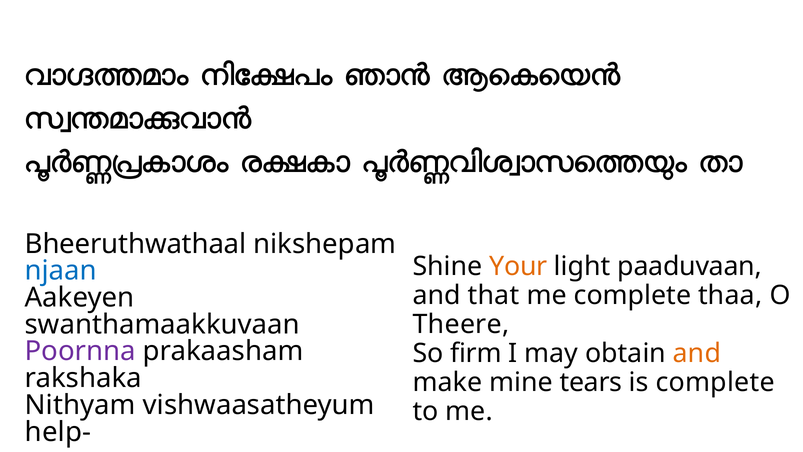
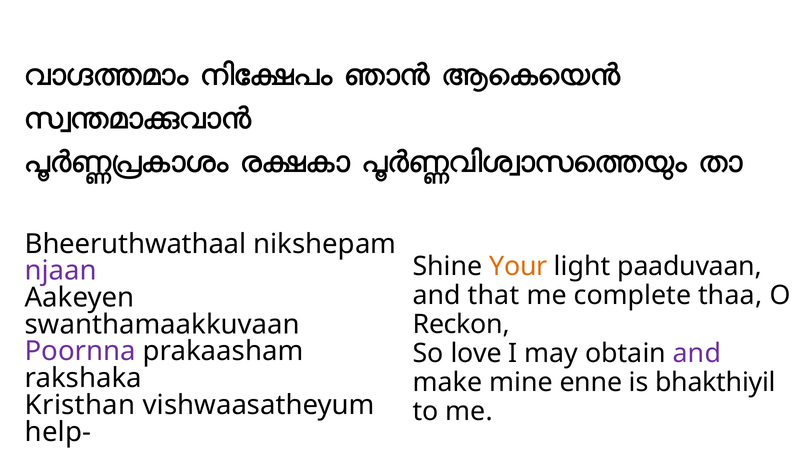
njaan colour: blue -> purple
Theere: Theere -> Reckon
firm: firm -> love
and at (697, 353) colour: orange -> purple
tears: tears -> enne
is complete: complete -> bhakthiyil
Nithyam: Nithyam -> Kristhan
